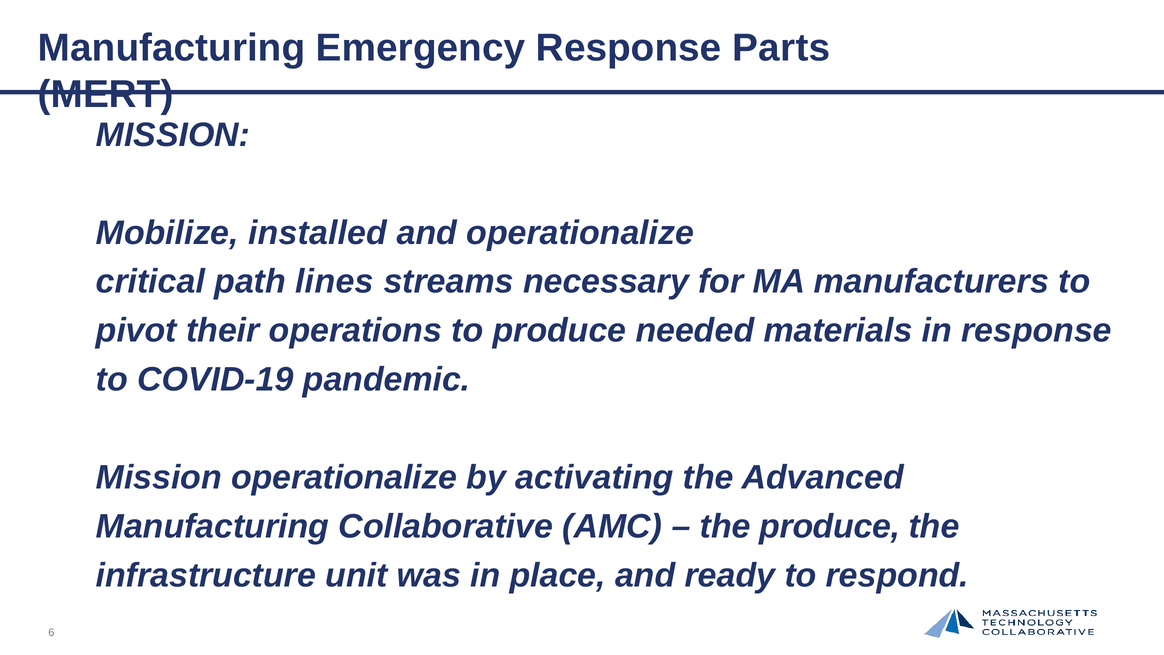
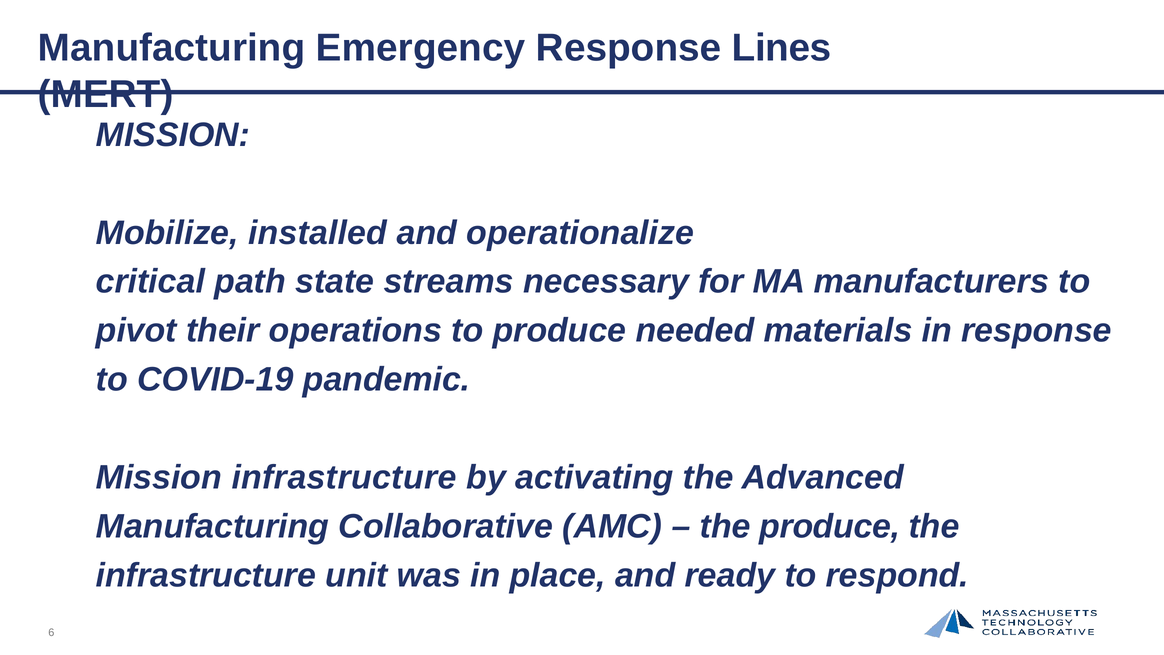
Parts: Parts -> Lines
lines: lines -> state
Mission operationalize: operationalize -> infrastructure
